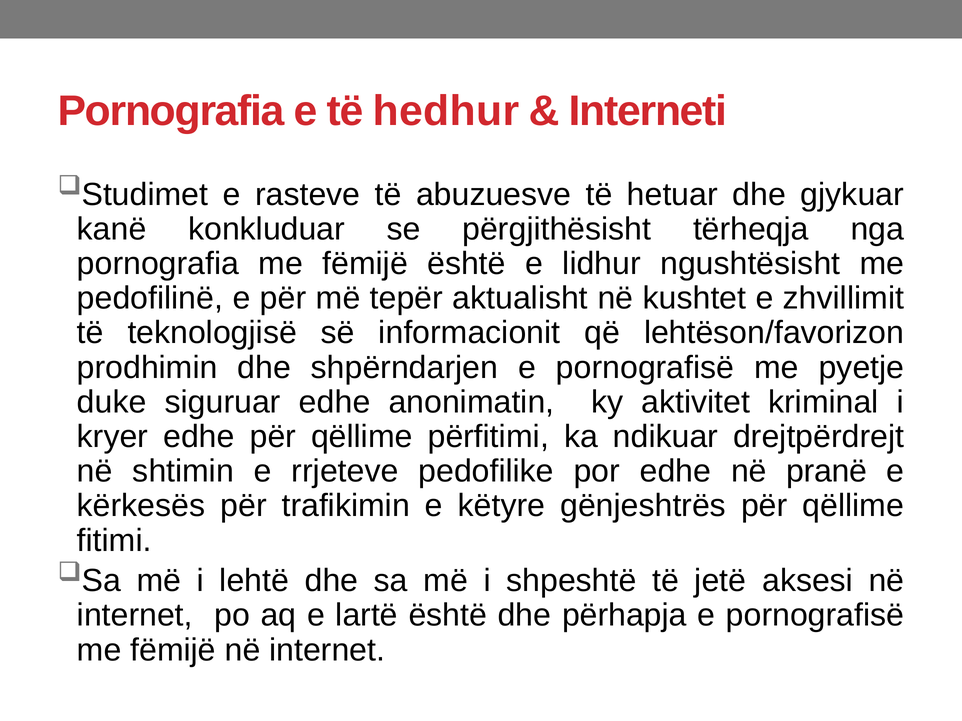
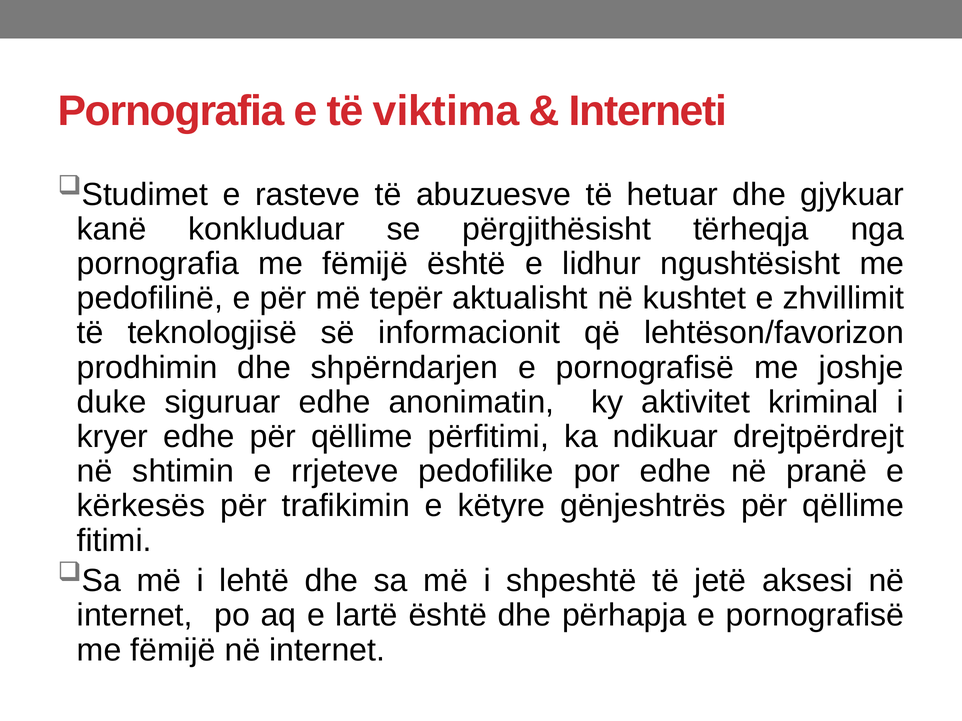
hedhur: hedhur -> viktima
pyetje: pyetje -> joshje
